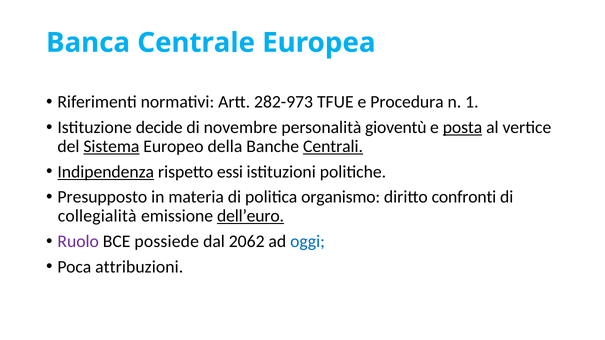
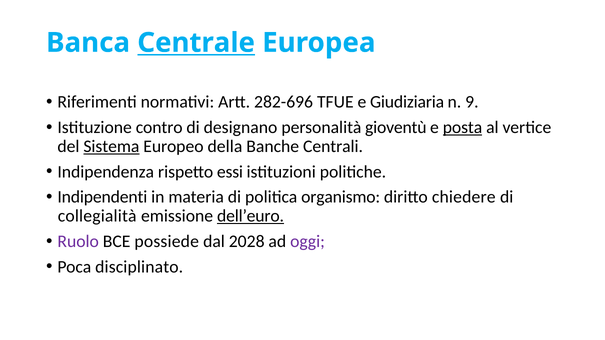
Centrale underline: none -> present
282-973: 282-973 -> 282-696
Procedura: Procedura -> Giudiziaria
1: 1 -> 9
decide: decide -> contro
novembre: novembre -> designano
Centrali underline: present -> none
Indipendenza underline: present -> none
Presupposto: Presupposto -> Indipendenti
confronti: confronti -> chiedere
2062: 2062 -> 2028
oggi colour: blue -> purple
attribuzioni: attribuzioni -> disciplinato
